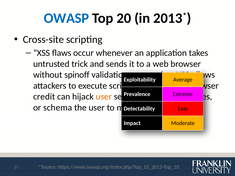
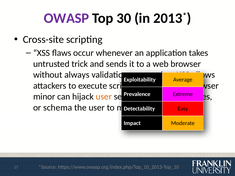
OWASP colour: blue -> purple
20: 20 -> 30
spinoff: spinoff -> always
credit: credit -> minor
